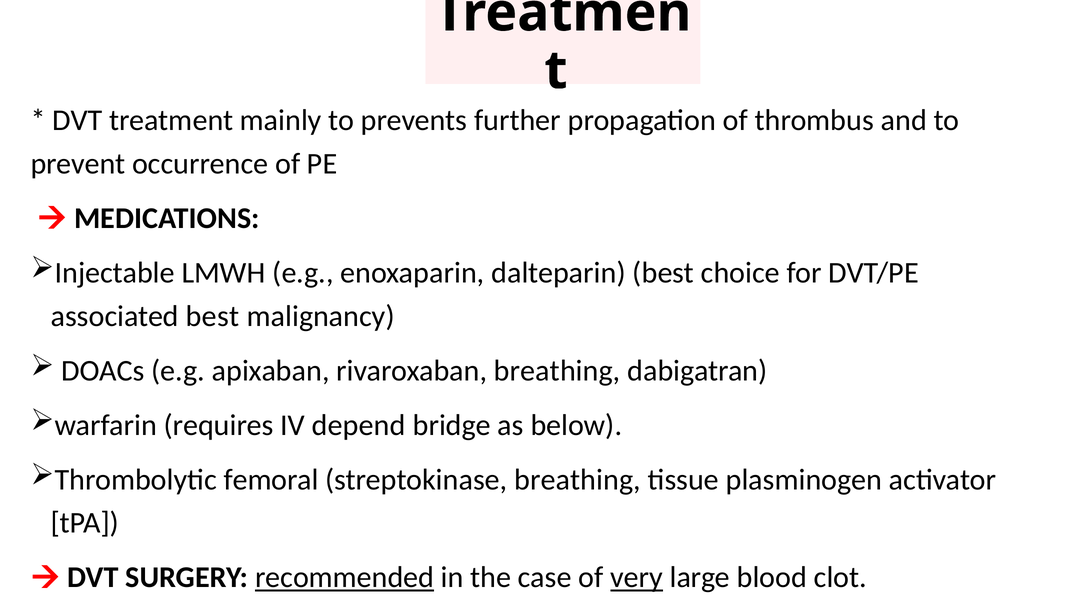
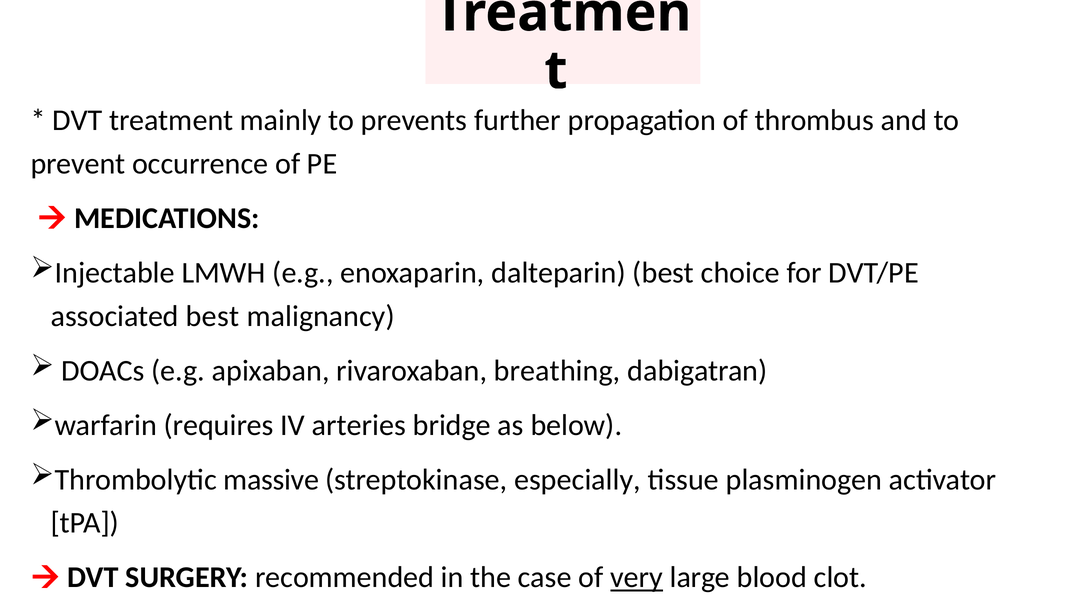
depend: depend -> arteries
femoral: femoral -> massive
streptokinase breathing: breathing -> especially
recommended underline: present -> none
